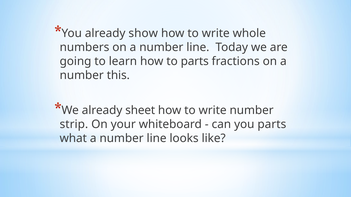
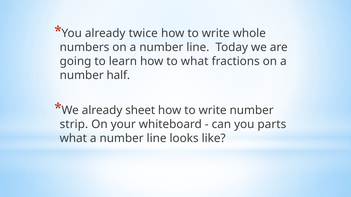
show: show -> twice
to parts: parts -> what
this: this -> half
